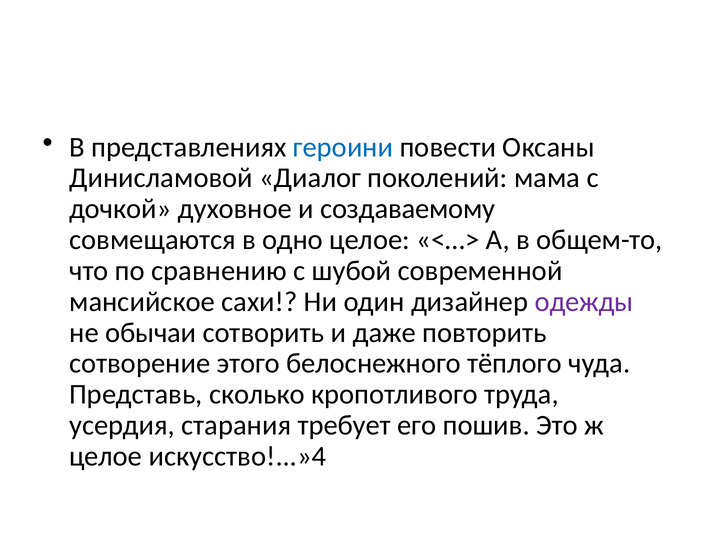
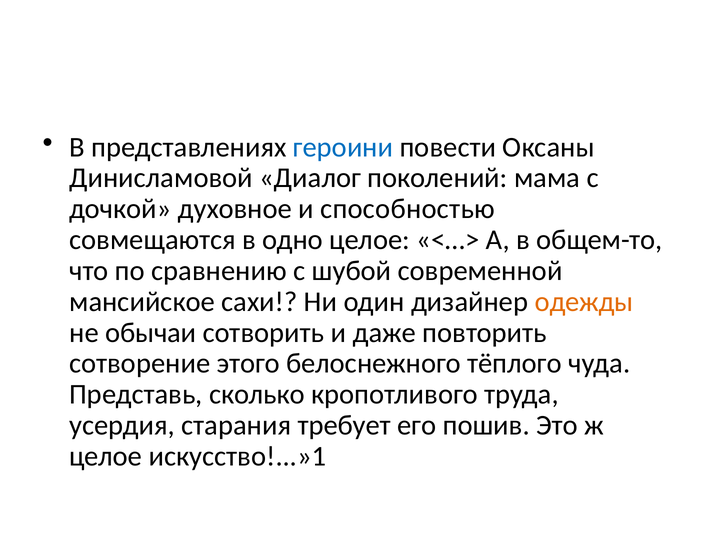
создаваемому: создаваемому -> способностью
одежды colour: purple -> orange
искусство!...»4: искусство!...»4 -> искусство!...»1
